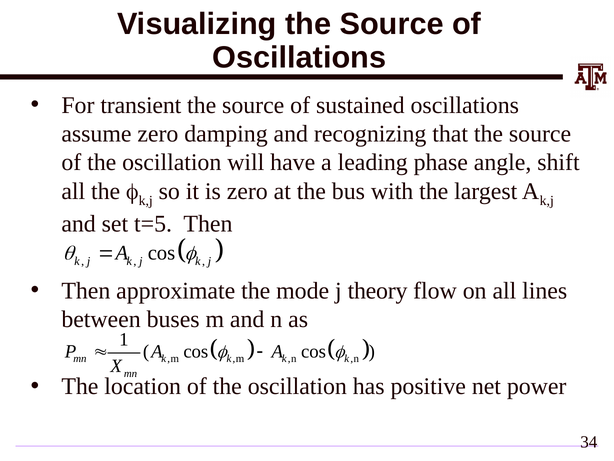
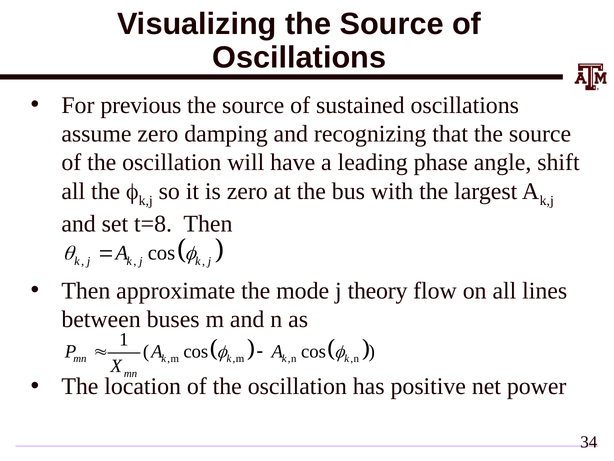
transient: transient -> previous
t=5: t=5 -> t=8
